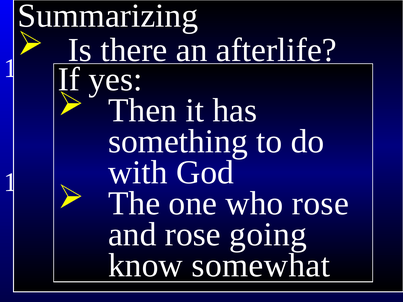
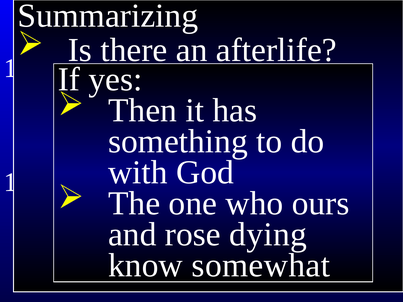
rose at (320, 204): rose -> ours
going: going -> dying
